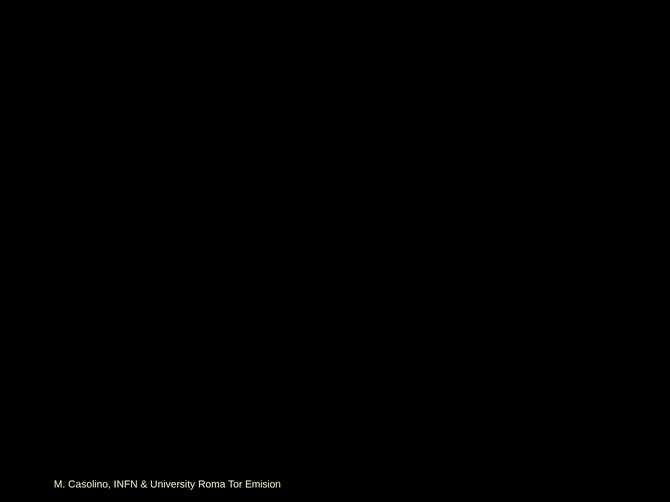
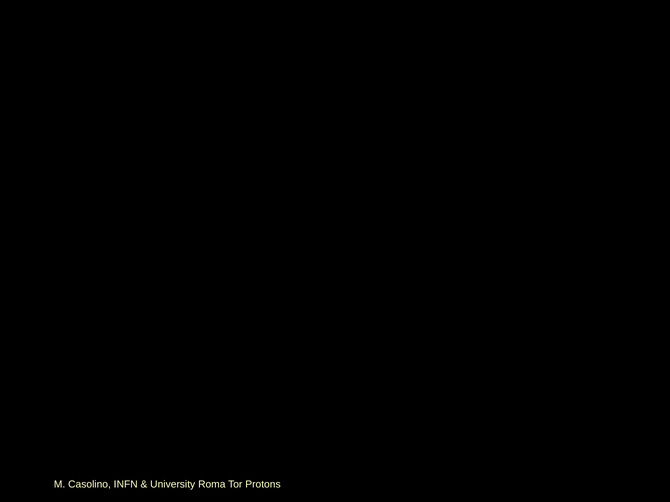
Emision: Emision -> Protons
